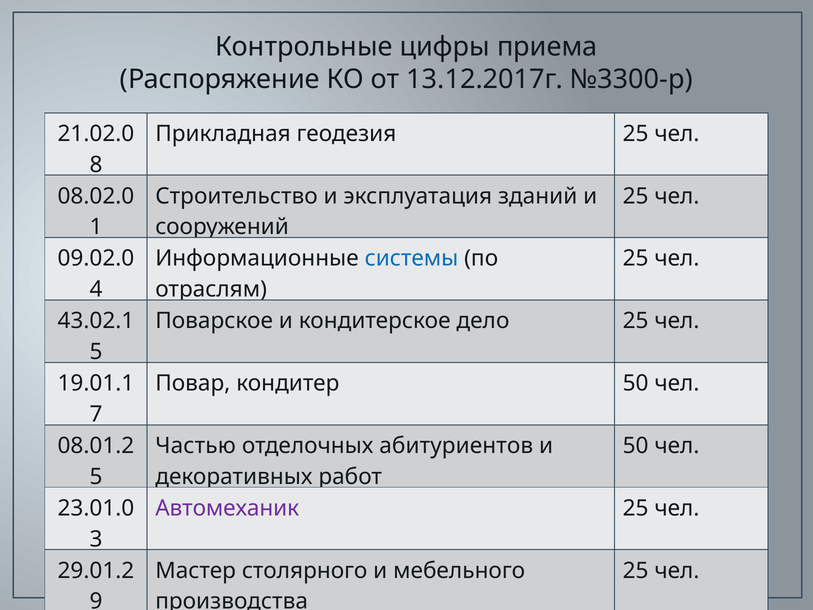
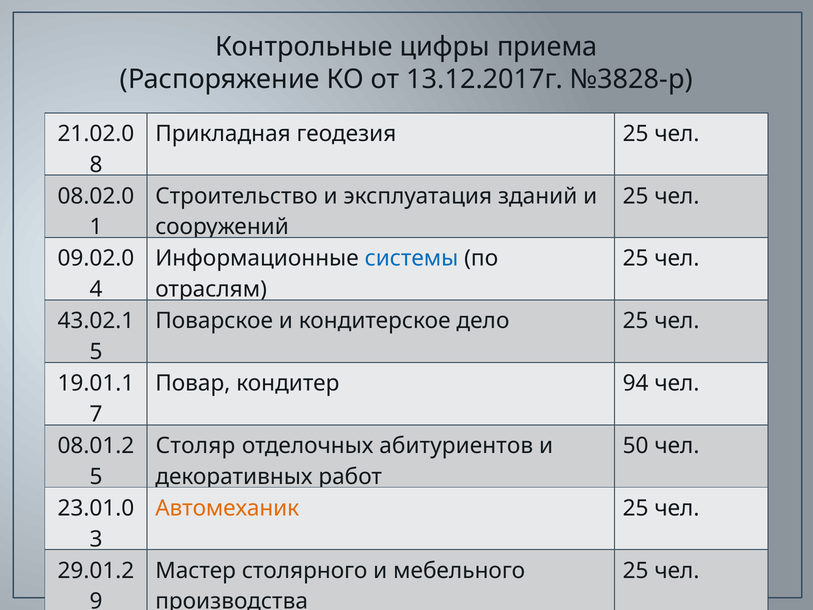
№3300-р: №3300-р -> №3828-р
кондитер 50: 50 -> 94
Частью at (196, 446): Частью -> Столяр
Автомеханик colour: purple -> orange
